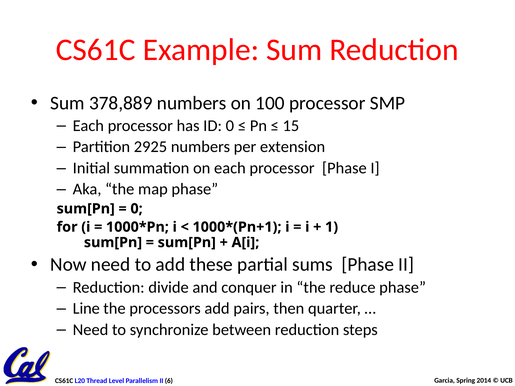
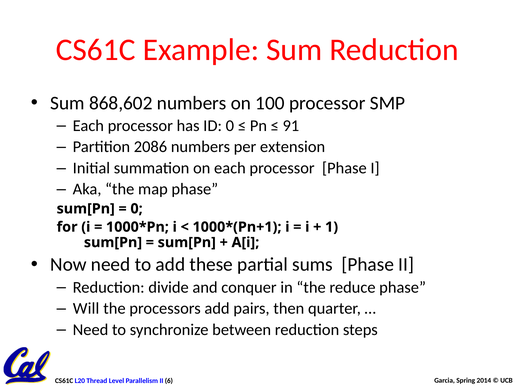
378,889: 378,889 -> 868,602
15: 15 -> 91
2925: 2925 -> 2086
Line: Line -> Will
